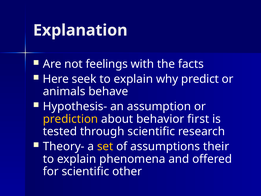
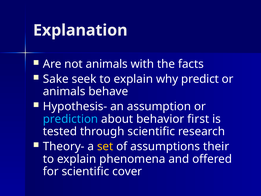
not feelings: feelings -> animals
Here: Here -> Sake
prediction colour: yellow -> light blue
other: other -> cover
